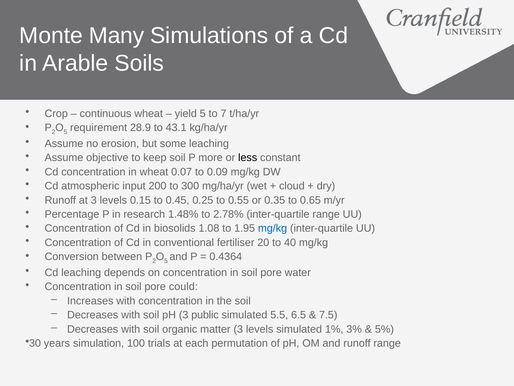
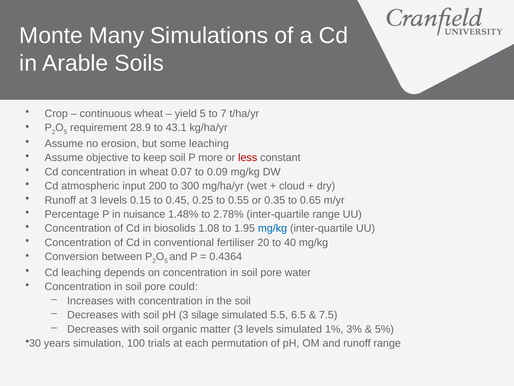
less colour: black -> red
research: research -> nuisance
public: public -> silage
